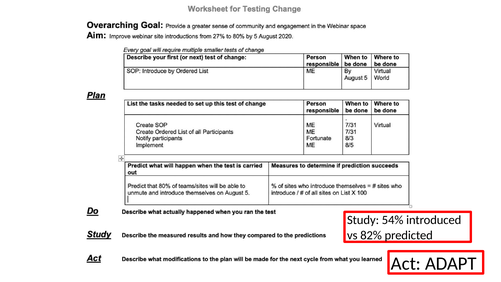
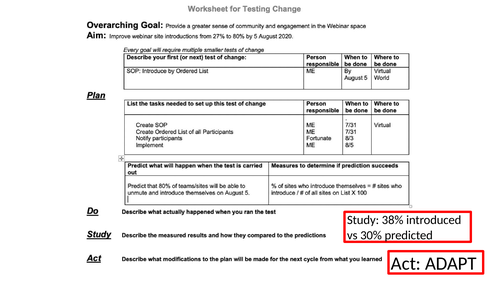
54%: 54% -> 38%
82%: 82% -> 30%
